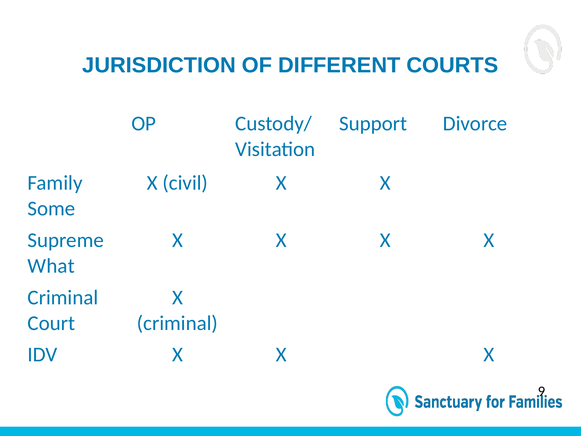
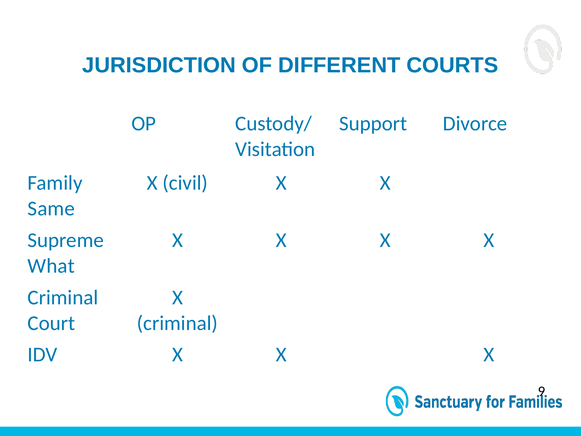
Some: Some -> Same
